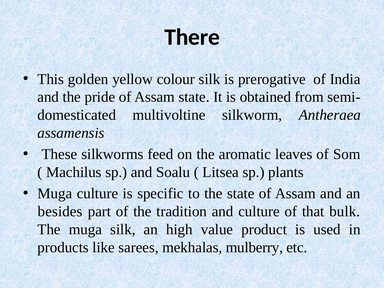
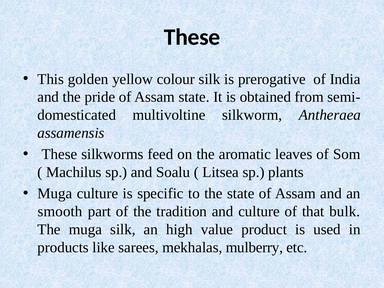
There at (192, 37): There -> These
besides: besides -> smooth
